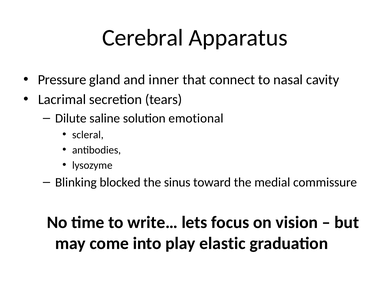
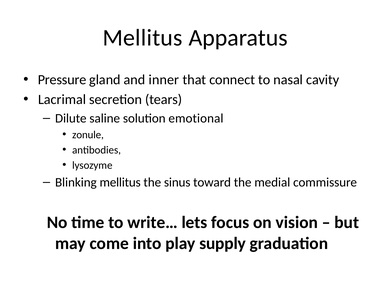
Cerebral at (143, 38): Cerebral -> Mellitus
scleral: scleral -> zonule
Blinking blocked: blocked -> mellitus
elastic: elastic -> supply
